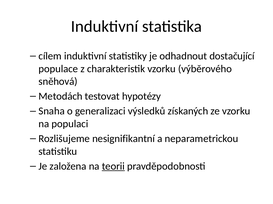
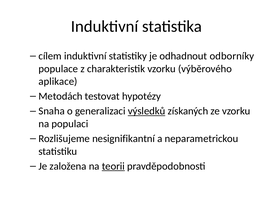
dostačující: dostačující -> odborníky
sněhová: sněhová -> aplikace
výsledků underline: none -> present
